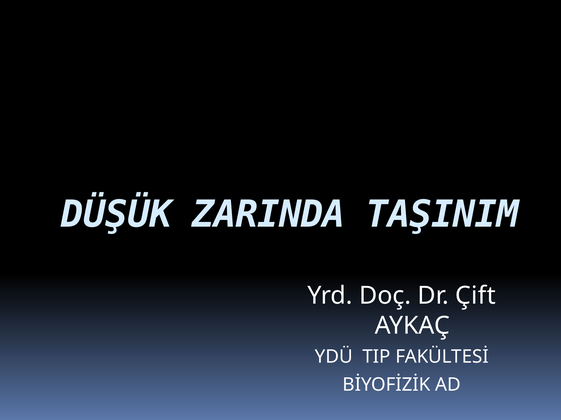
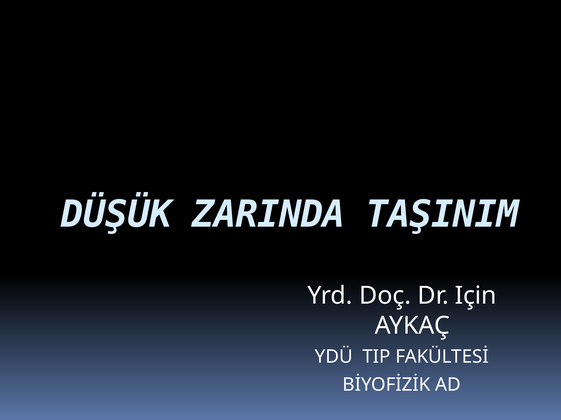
Çift: Çift -> Için
